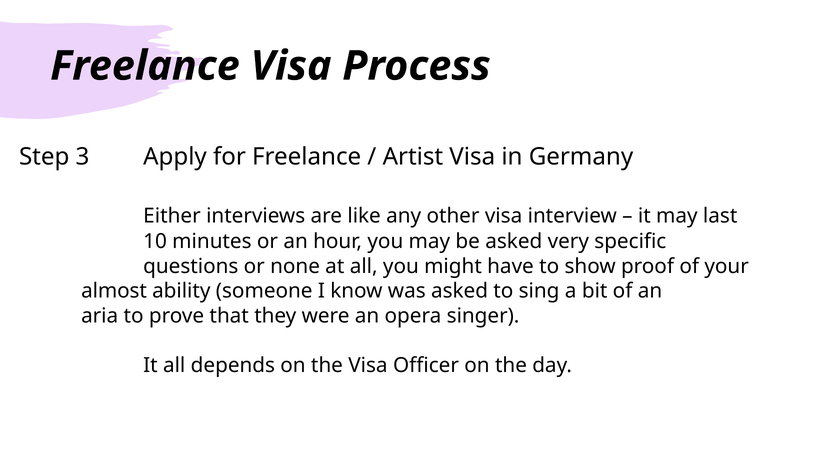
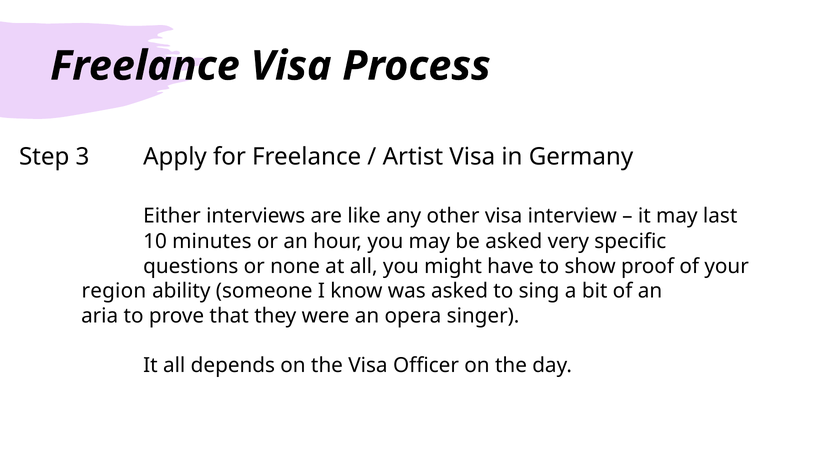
almost: almost -> region
